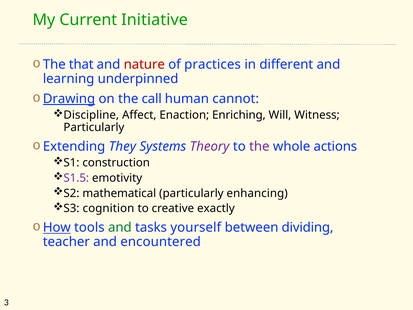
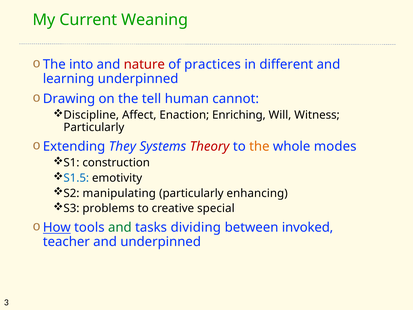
Initiative: Initiative -> Weaning
that: that -> into
Drawing underline: present -> none
call: call -> tell
Theory colour: purple -> red
the at (259, 146) colour: purple -> orange
actions: actions -> modes
S1.5 colour: purple -> blue
mathematical: mathematical -> manipulating
cognition: cognition -> problems
exactly: exactly -> special
yourself: yourself -> dividing
dividing: dividing -> invoked
and encountered: encountered -> underpinned
